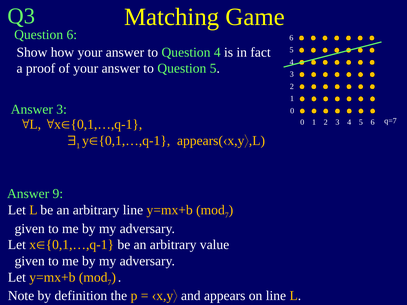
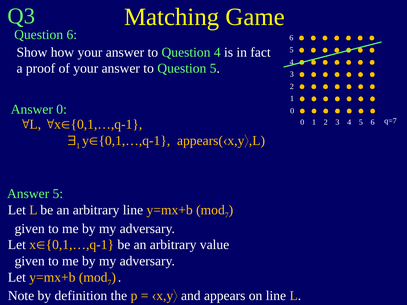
Answer 3: 3 -> 0
Answer 9: 9 -> 5
